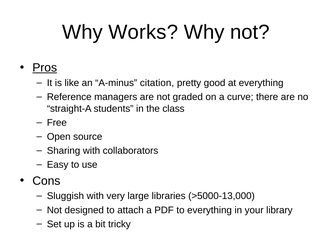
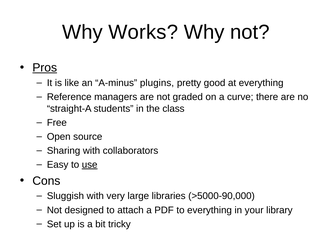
citation: citation -> plugins
use underline: none -> present
>5000-13,000: >5000-13,000 -> >5000-90,000
